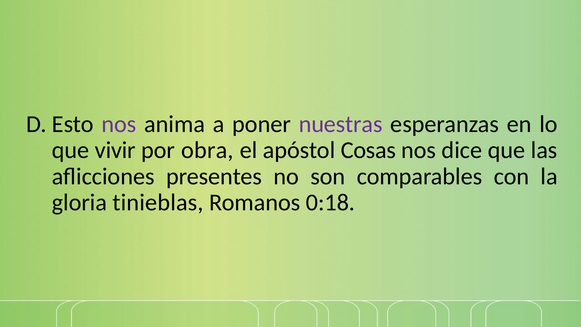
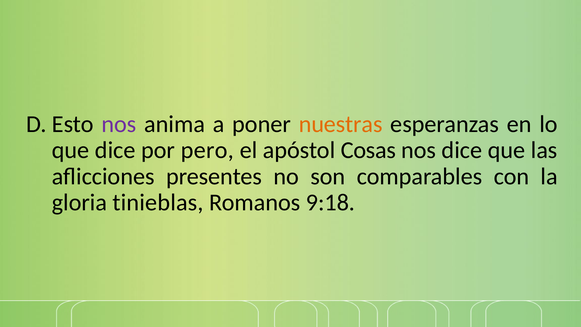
nuestras colour: purple -> orange
que vivir: vivir -> dice
obra: obra -> pero
0:18: 0:18 -> 9:18
